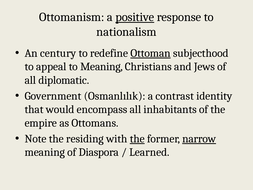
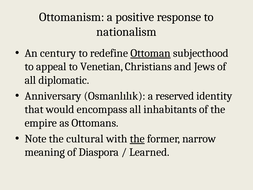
positive underline: present -> none
to Meaning: Meaning -> Venetian
Government: Government -> Anniversary
contrast: contrast -> reserved
residing: residing -> cultural
narrow underline: present -> none
